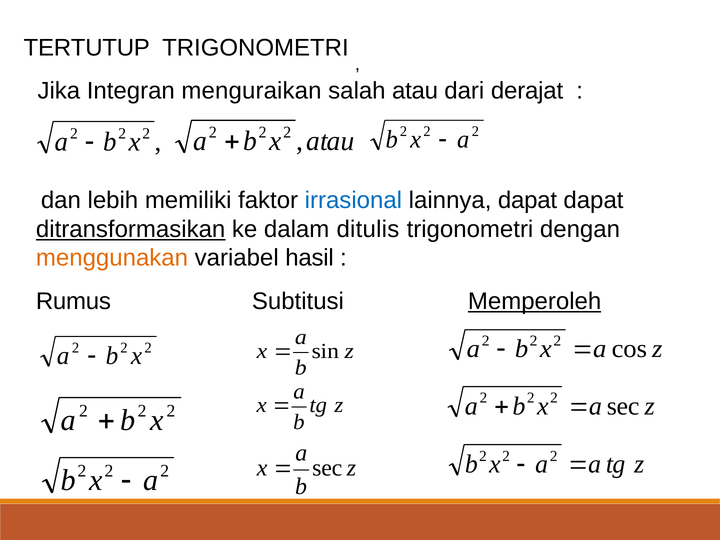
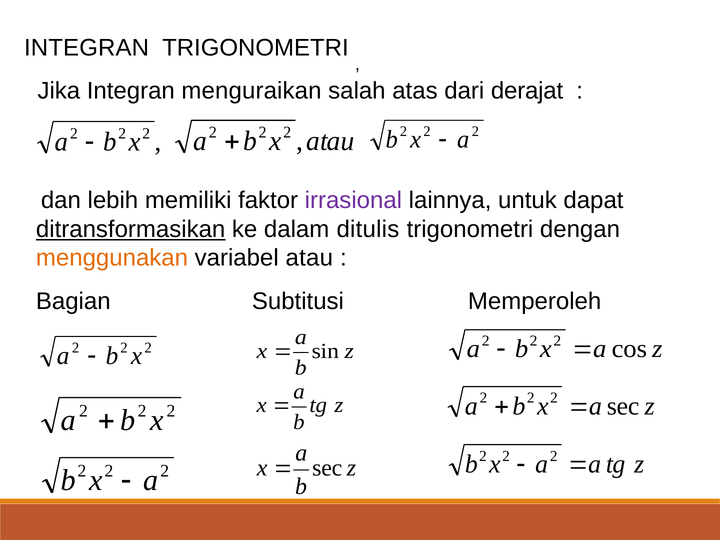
TERTUTUP at (87, 48): TERTUTUP -> INTEGRAN
salah atau: atau -> atas
irrasional colour: blue -> purple
lainnya dapat: dapat -> untuk
variabel hasil: hasil -> atau
Rumus: Rumus -> Bagian
Memperoleh underline: present -> none
